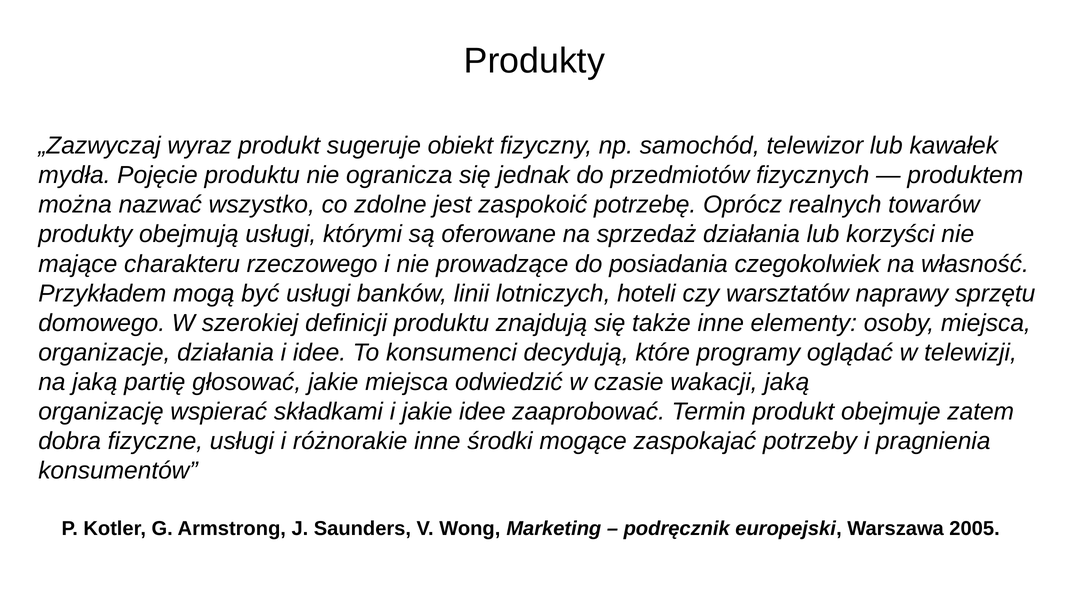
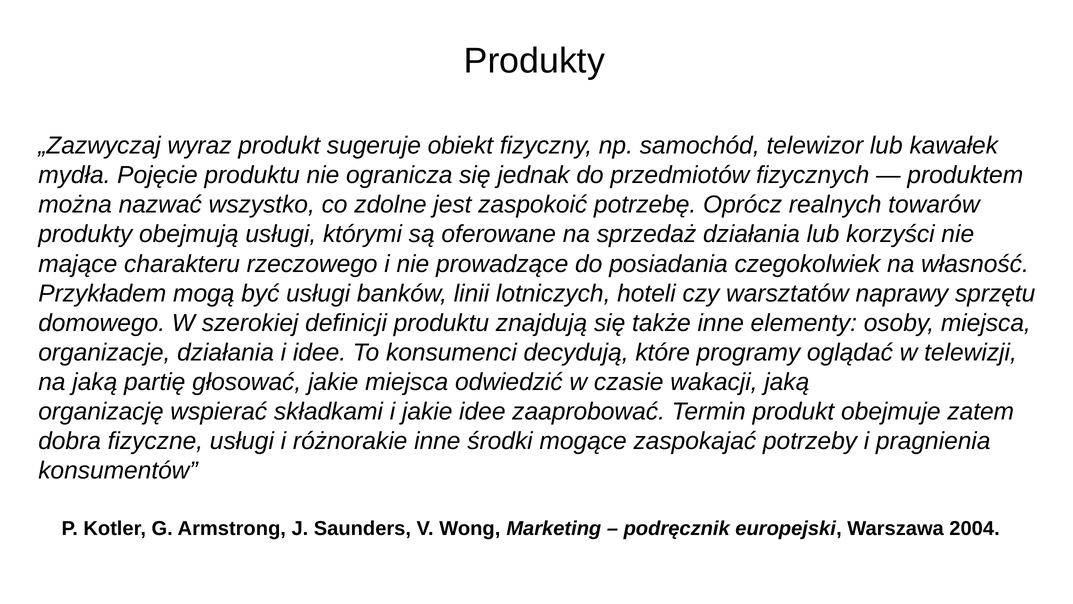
2005: 2005 -> 2004
